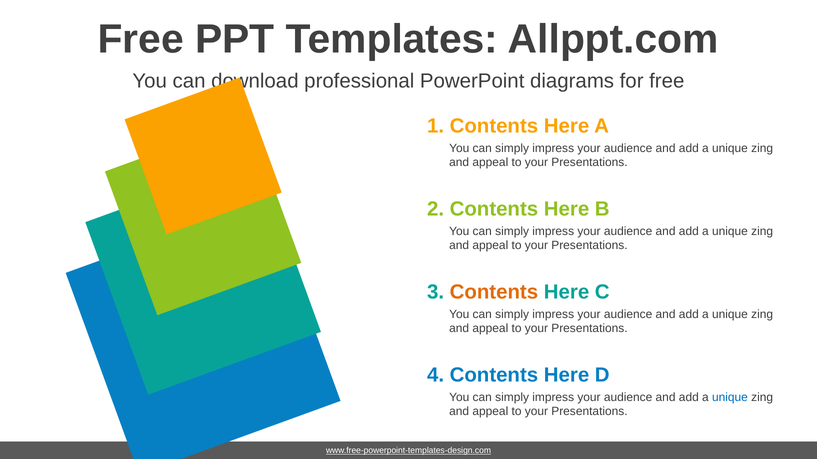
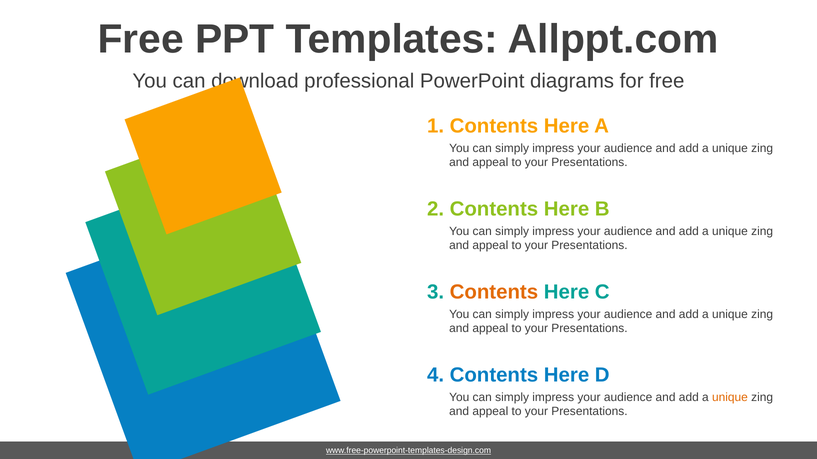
unique at (730, 398) colour: blue -> orange
